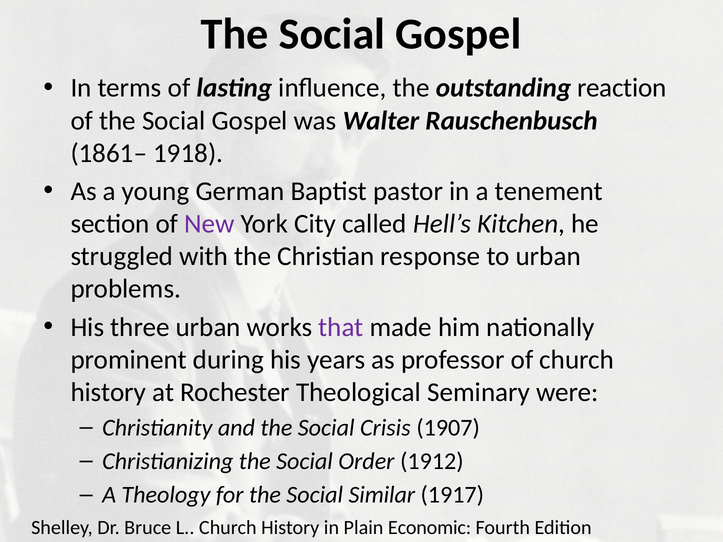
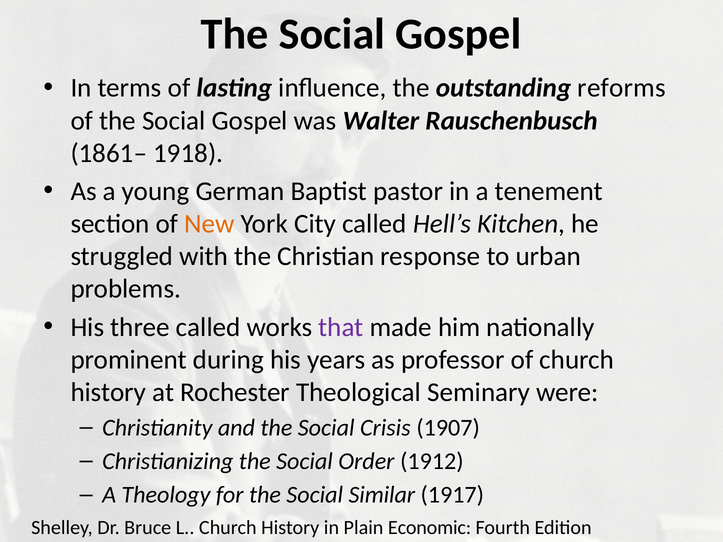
reaction: reaction -> reforms
New colour: purple -> orange
three urban: urban -> called
